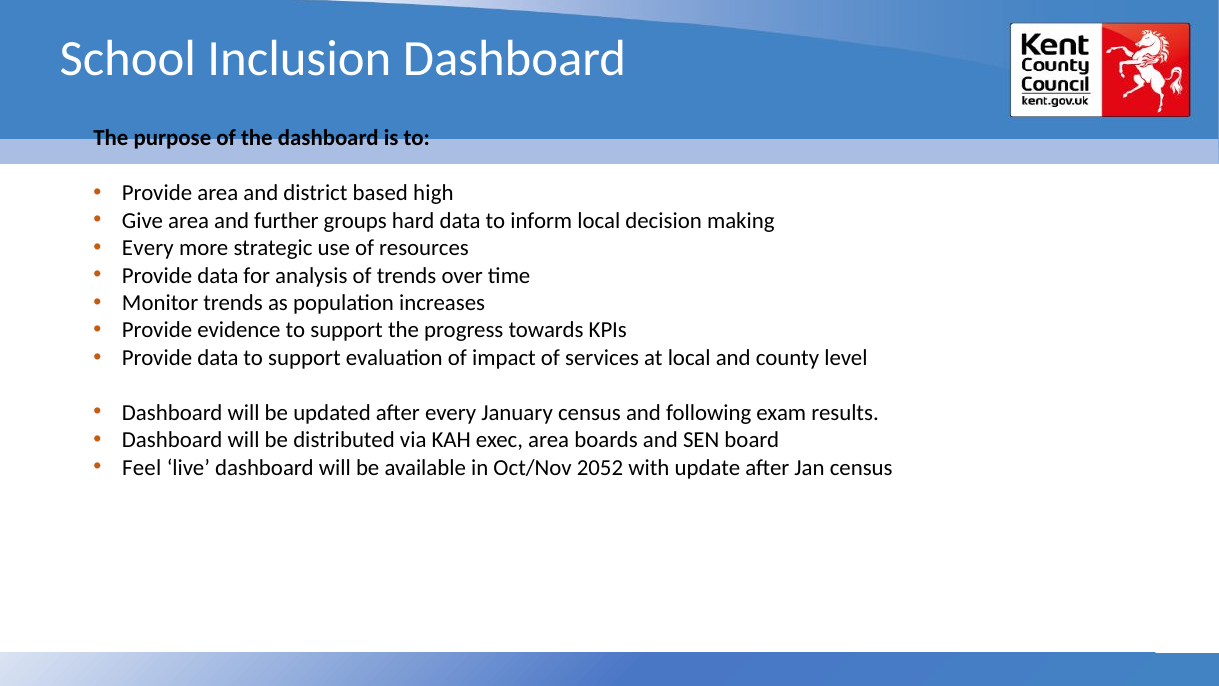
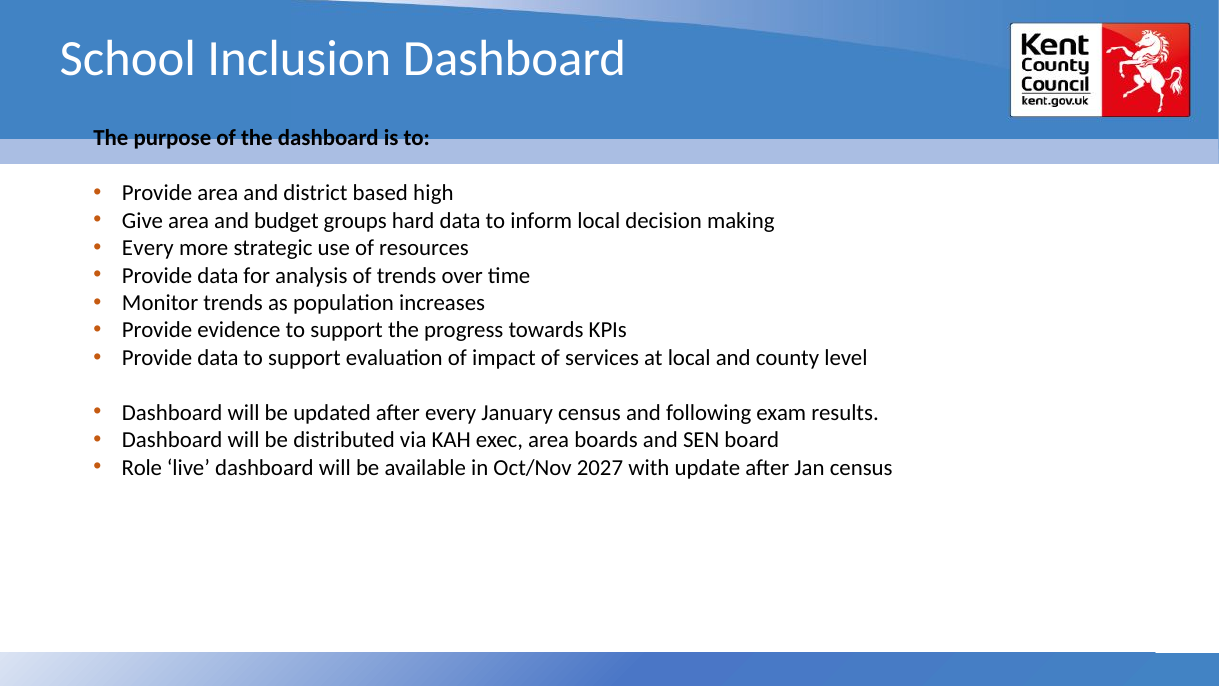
further: further -> budget
Feel: Feel -> Role
2052: 2052 -> 2027
